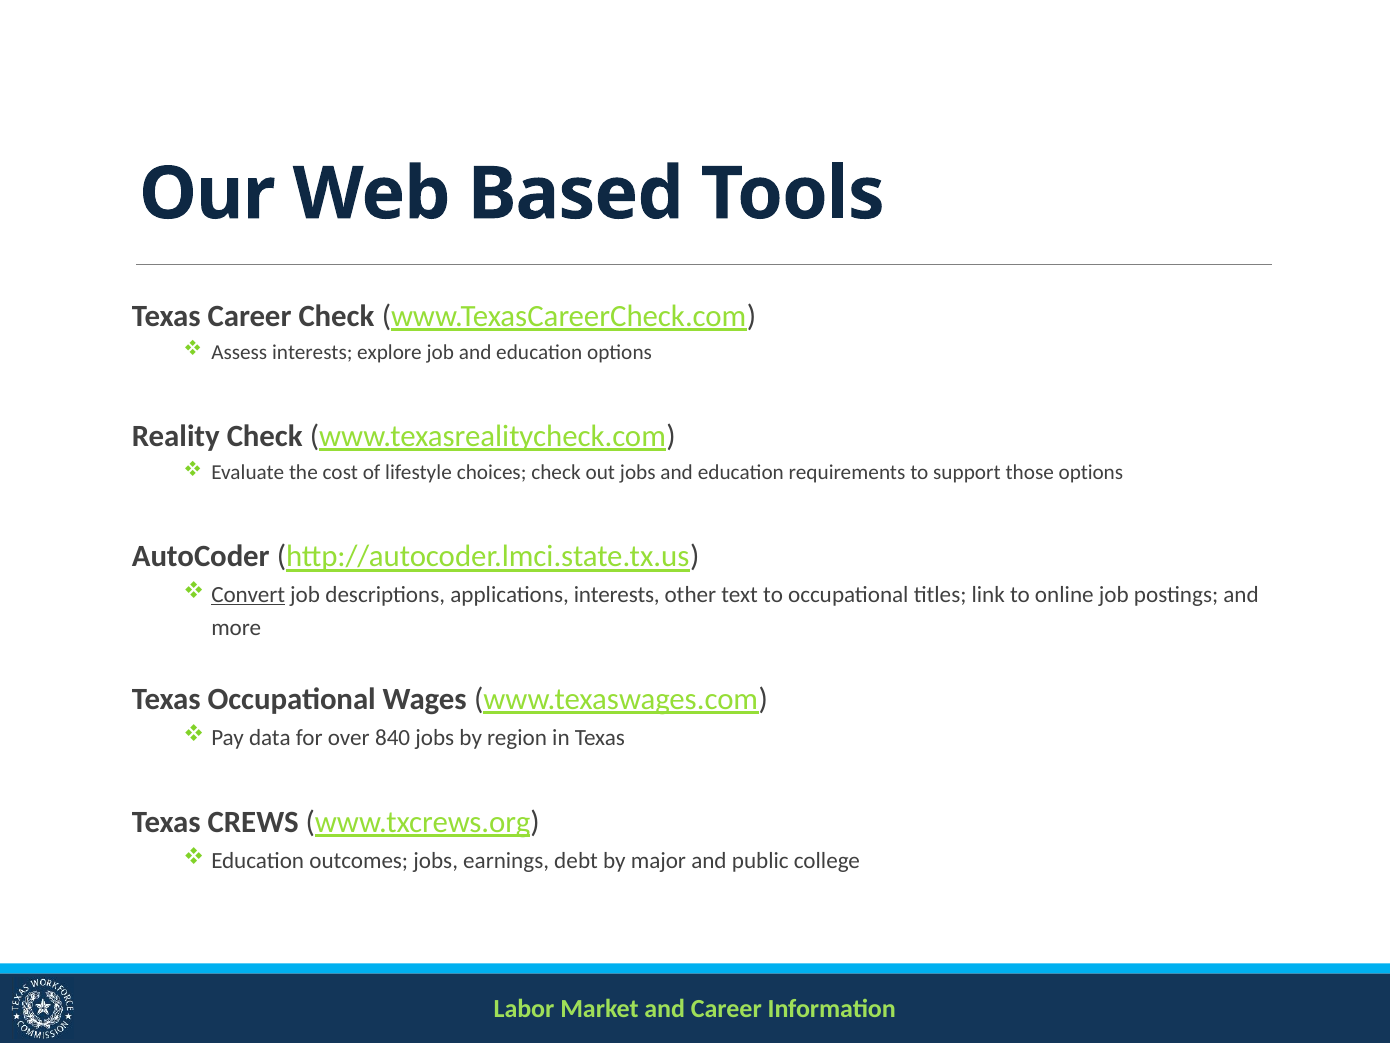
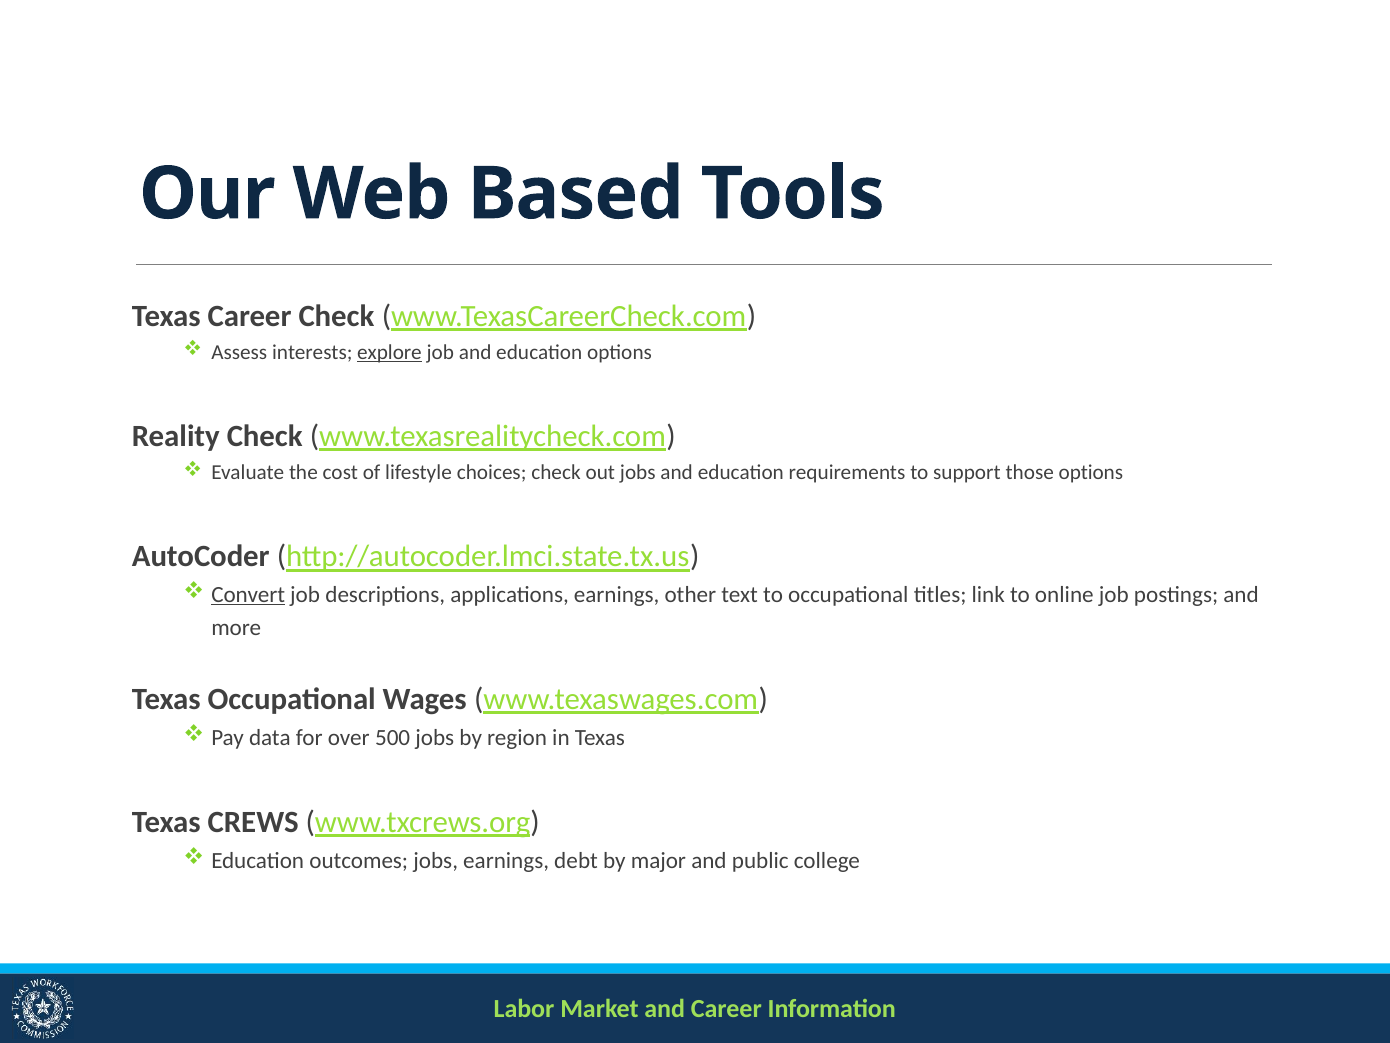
explore underline: none -> present
applications interests: interests -> earnings
840: 840 -> 500
